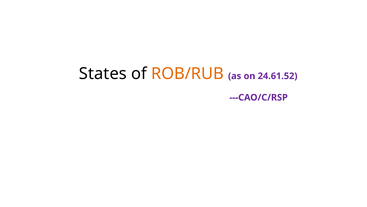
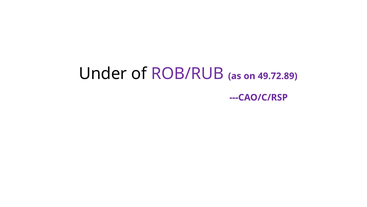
States: States -> Under
ROB/RUB colour: orange -> purple
24.61.52: 24.61.52 -> 49.72.89
